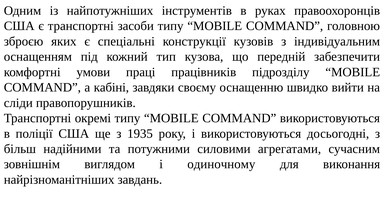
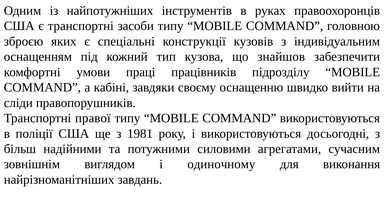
передній: передній -> знайшов
окремі: окремі -> правої
1935: 1935 -> 1981
